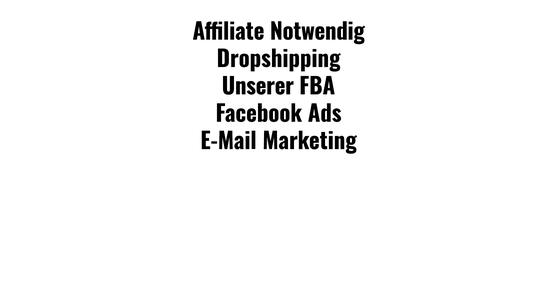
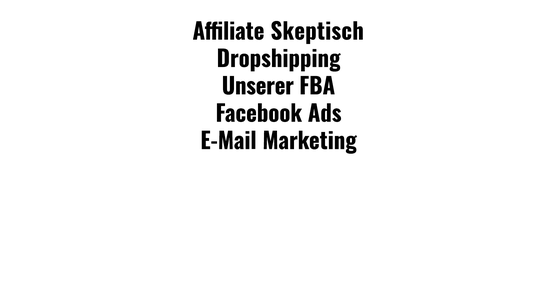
Notwendig: Notwendig -> Skeptisch
